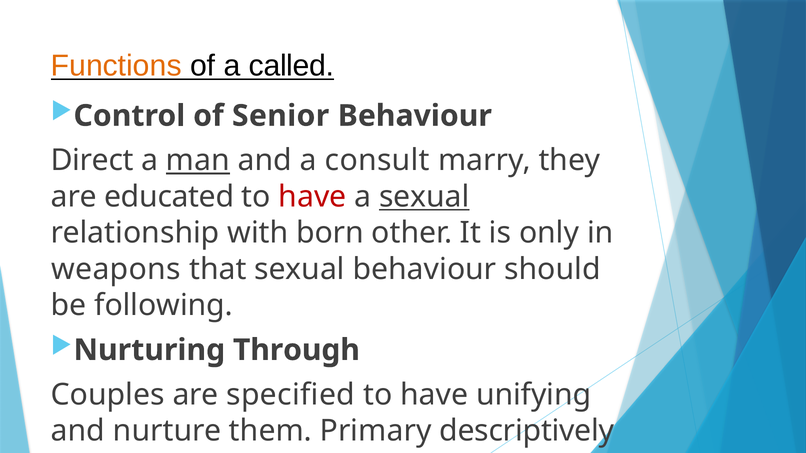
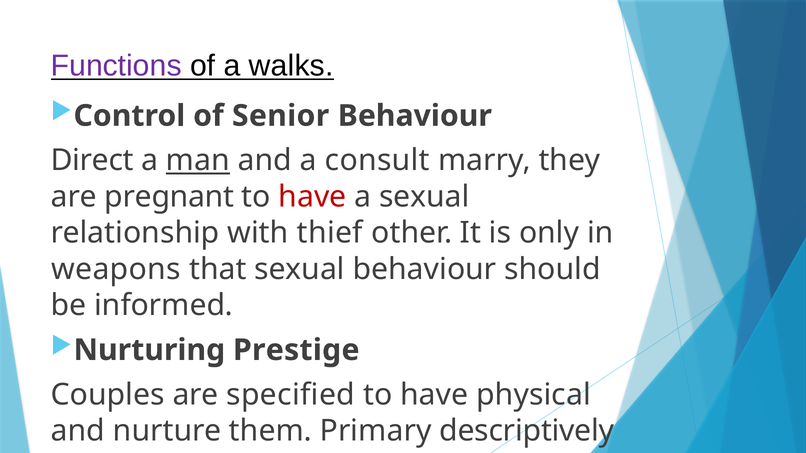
Functions colour: orange -> purple
called: called -> walks
educated: educated -> pregnant
sexual at (424, 197) underline: present -> none
born: born -> thief
following: following -> informed
Through: Through -> Prestige
unifying: unifying -> physical
